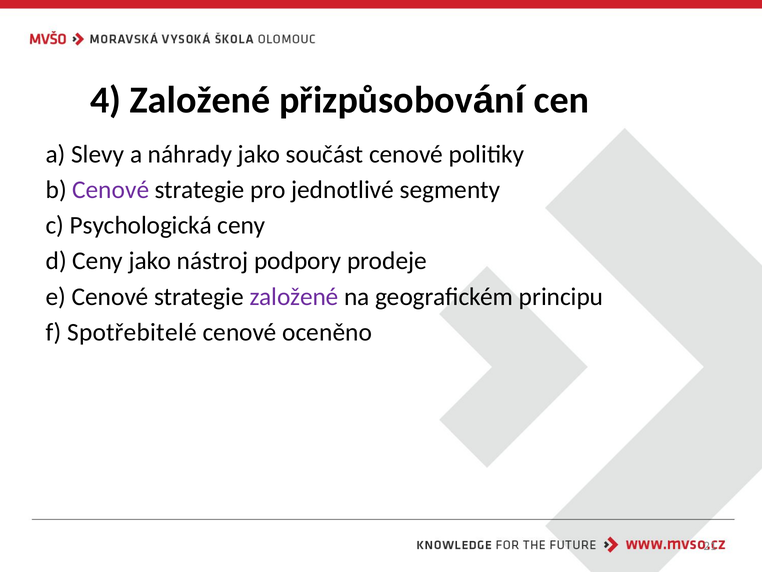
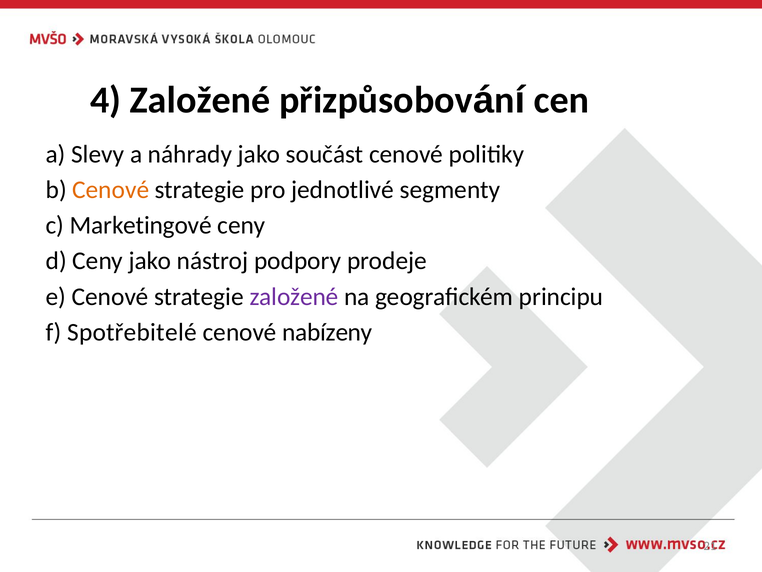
Cenové at (111, 190) colour: purple -> orange
Psychologická: Psychologická -> Marketingové
oceněno: oceněno -> nabízeny
